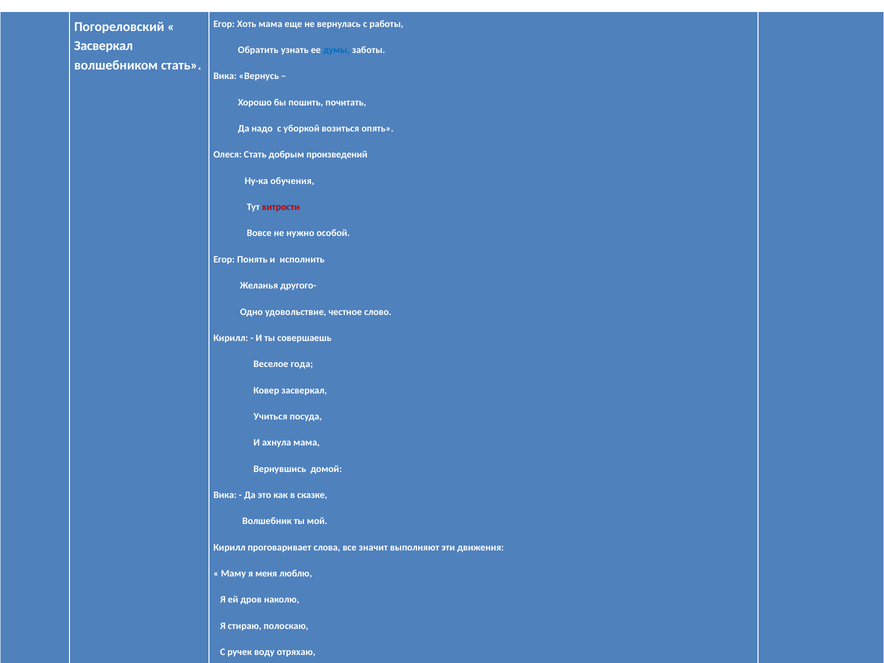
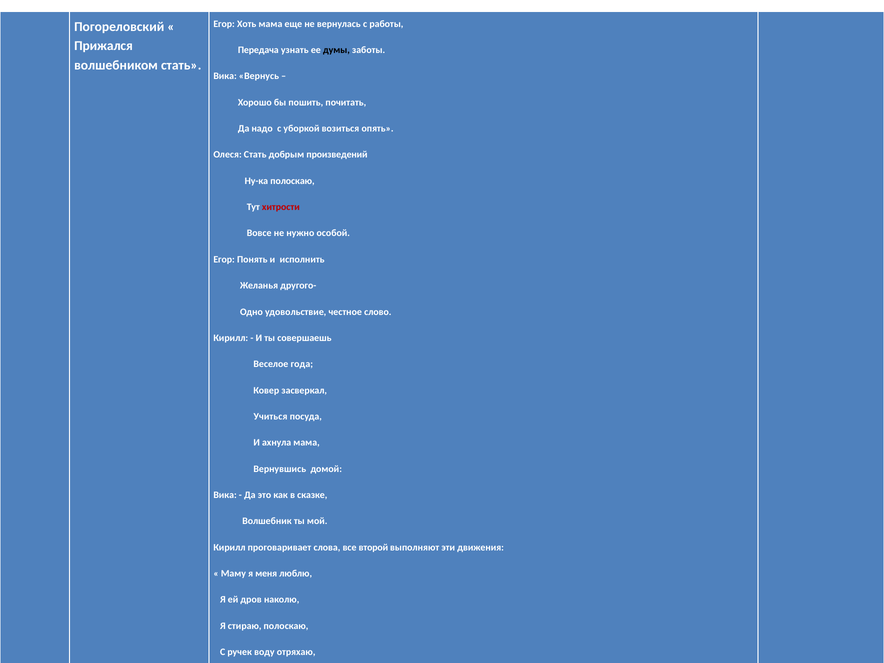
Засверкал at (103, 46): Засверкал -> Прижался
Обратить: Обратить -> Передача
думы colour: blue -> black
Ну-ка обучения: обучения -> полоскаю
значит: значит -> второй
